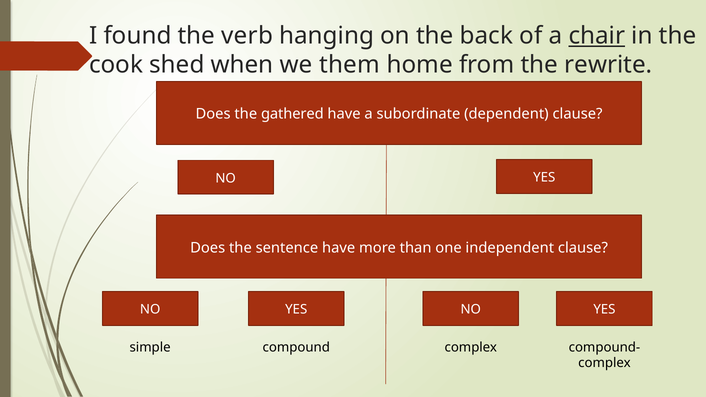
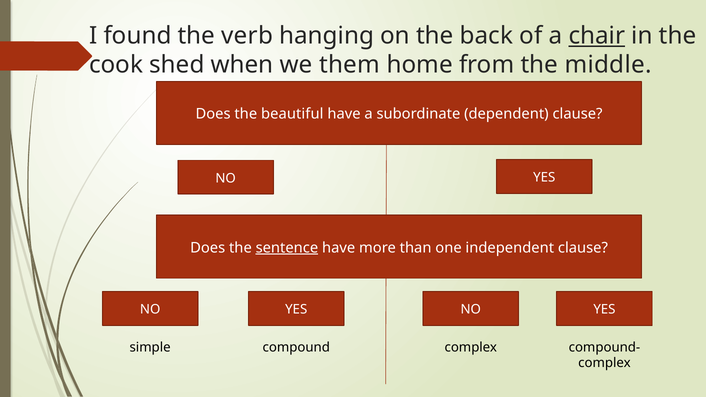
rewrite: rewrite -> middle
gathered: gathered -> beautiful
sentence underline: none -> present
